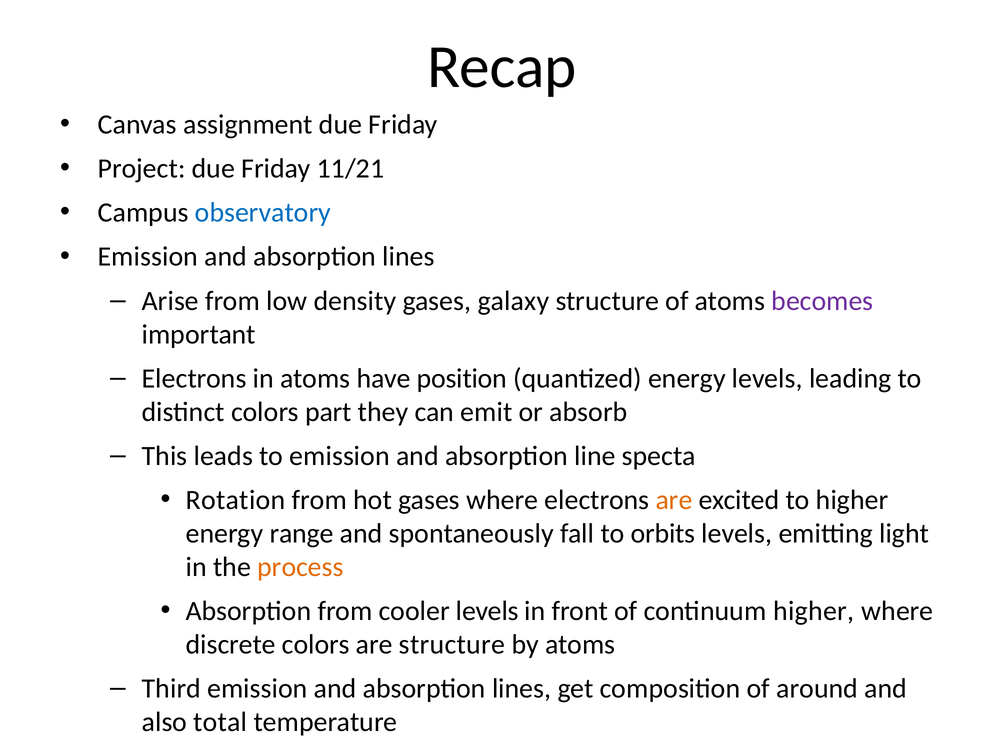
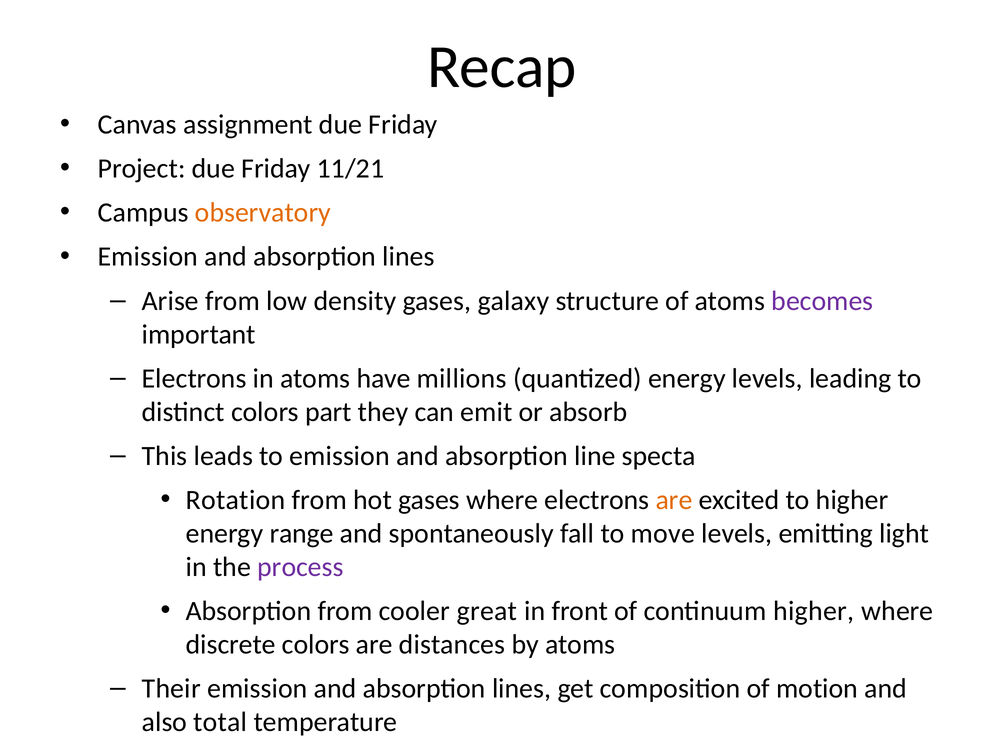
observatory colour: blue -> orange
position: position -> millions
orbits: orbits -> move
process colour: orange -> purple
cooler levels: levels -> great
are structure: structure -> distances
Third: Third -> Their
around: around -> motion
